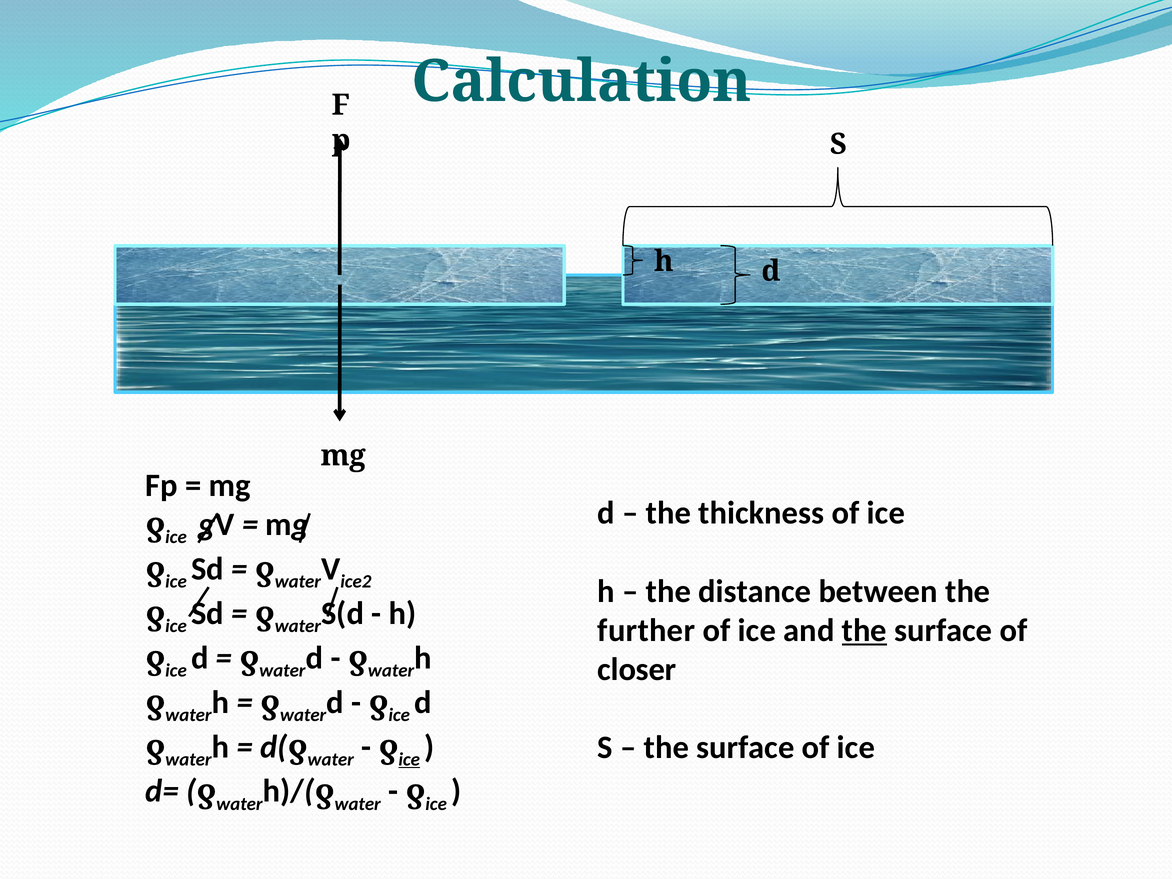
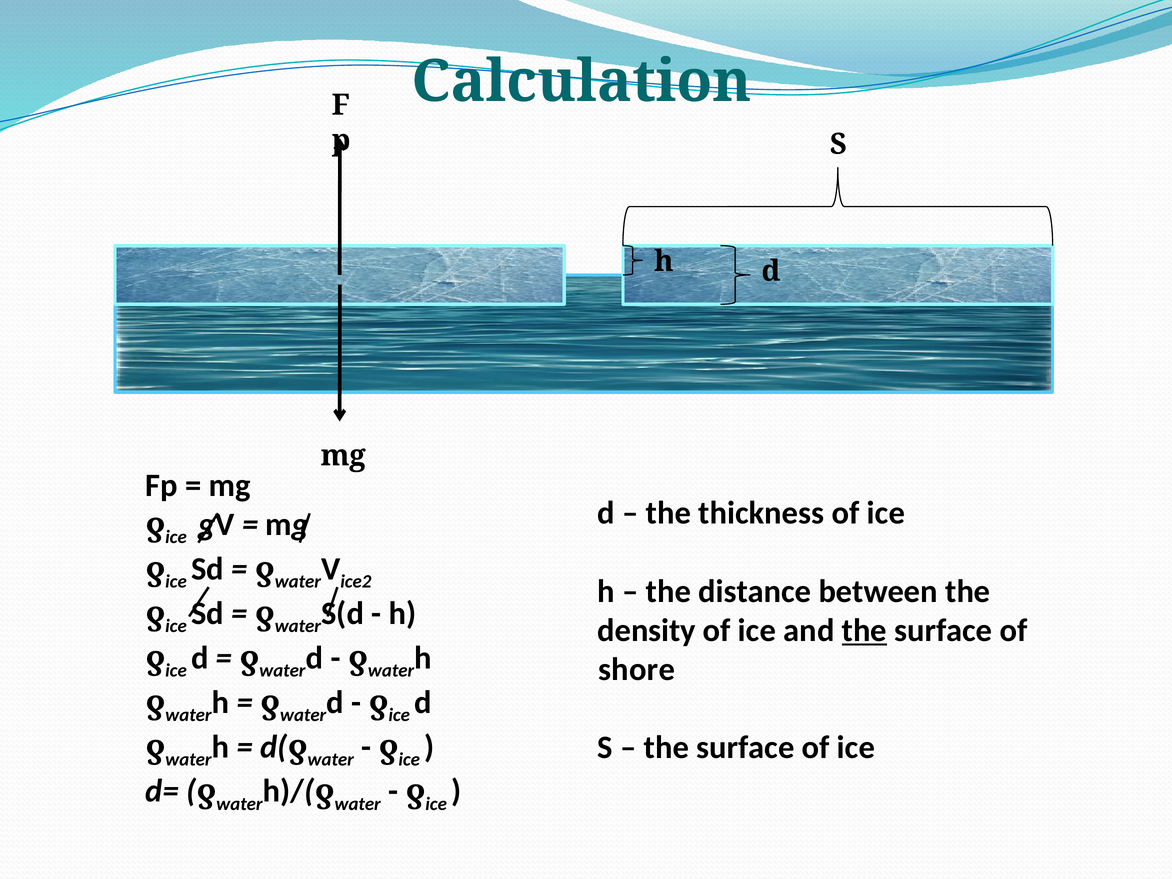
further: further -> density
closer: closer -> shore
ice at (409, 759) underline: present -> none
